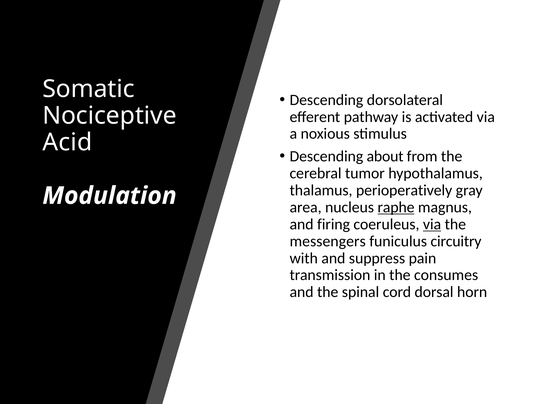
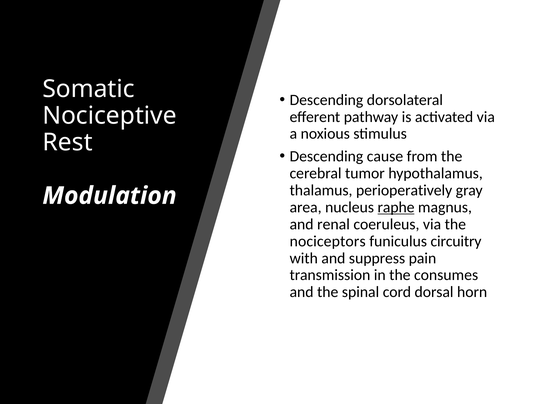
Acid: Acid -> Rest
about: about -> cause
firing: firing -> renal
via at (432, 224) underline: present -> none
messengers: messengers -> nociceptors
